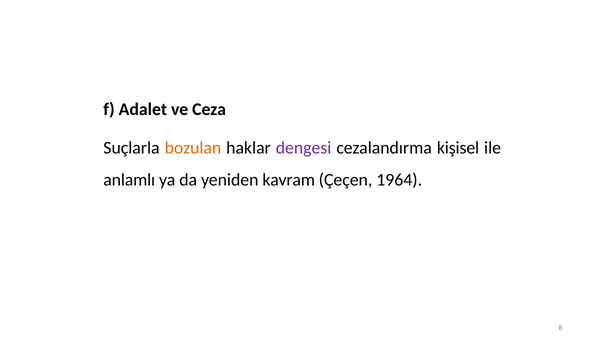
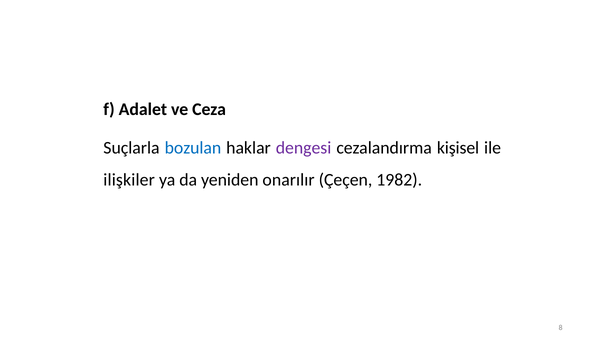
bozulan colour: orange -> blue
anlamlı: anlamlı -> ilişkiler
kavram: kavram -> onarılır
1964: 1964 -> 1982
